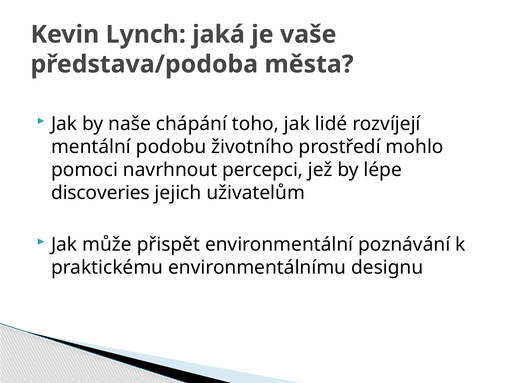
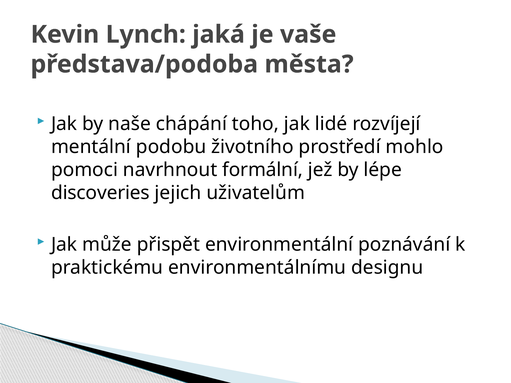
percepci: percepci -> formální
